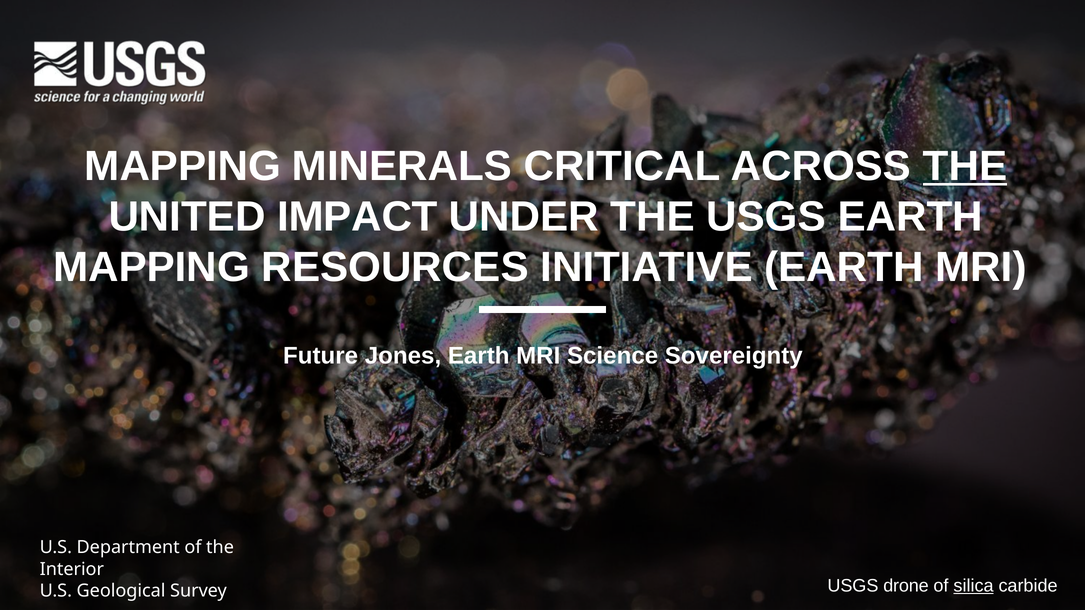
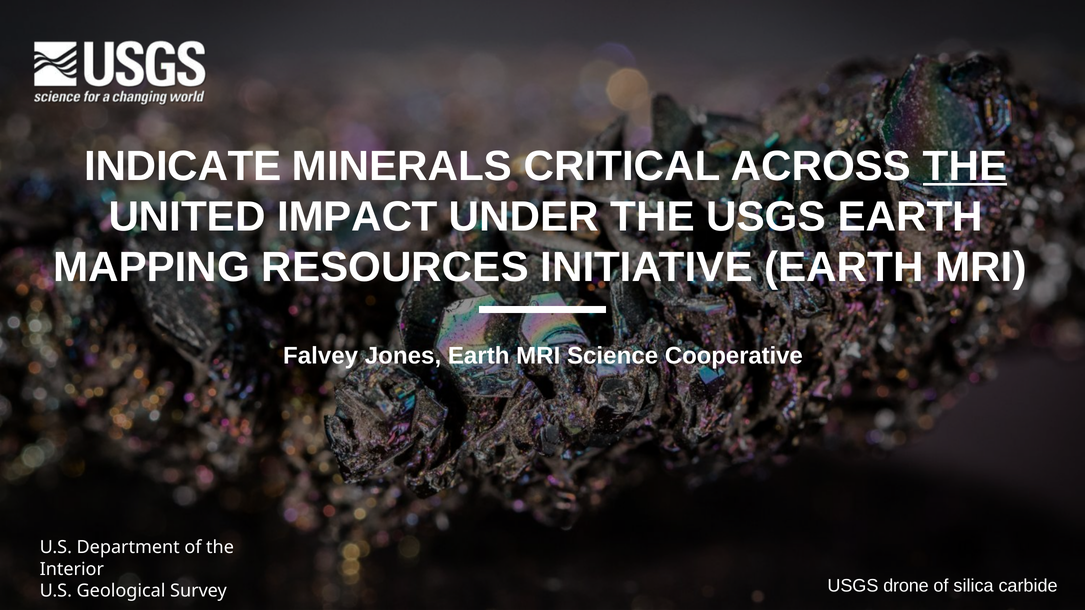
MAPPING at (183, 166): MAPPING -> INDICATE
Future: Future -> Falvey
Sovereignty: Sovereignty -> Cooperative
silica underline: present -> none
